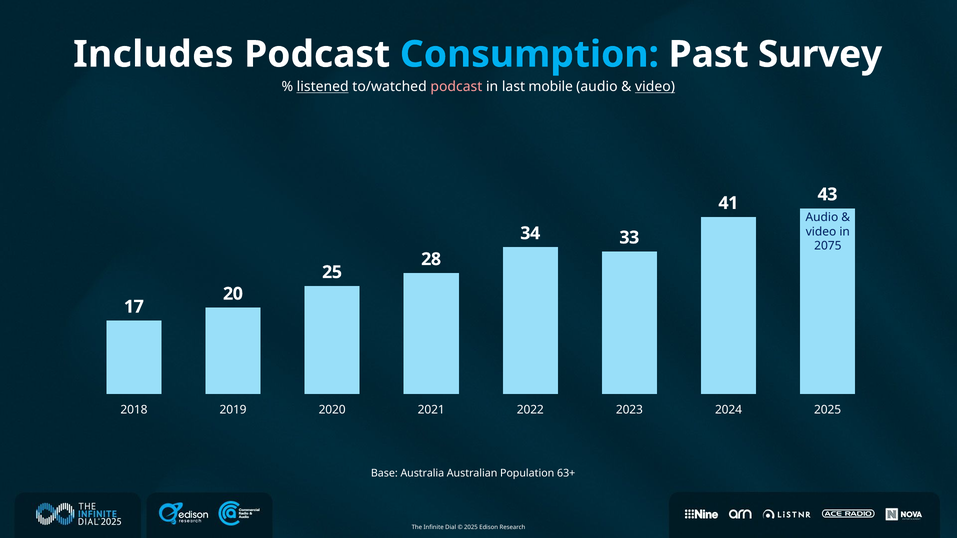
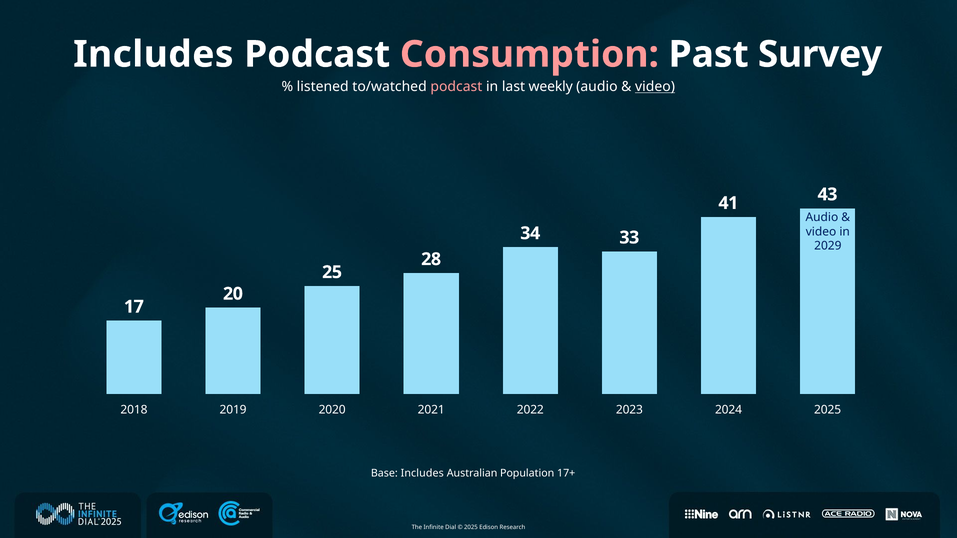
Consumption colour: light blue -> pink
listened underline: present -> none
mobile: mobile -> weekly
2075: 2075 -> 2029
Base Australia: Australia -> Includes
63+: 63+ -> 17+
